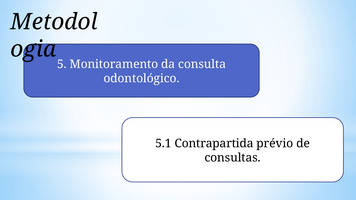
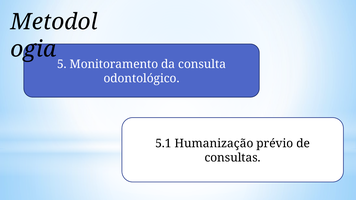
Contrapartida: Contrapartida -> Humanização
